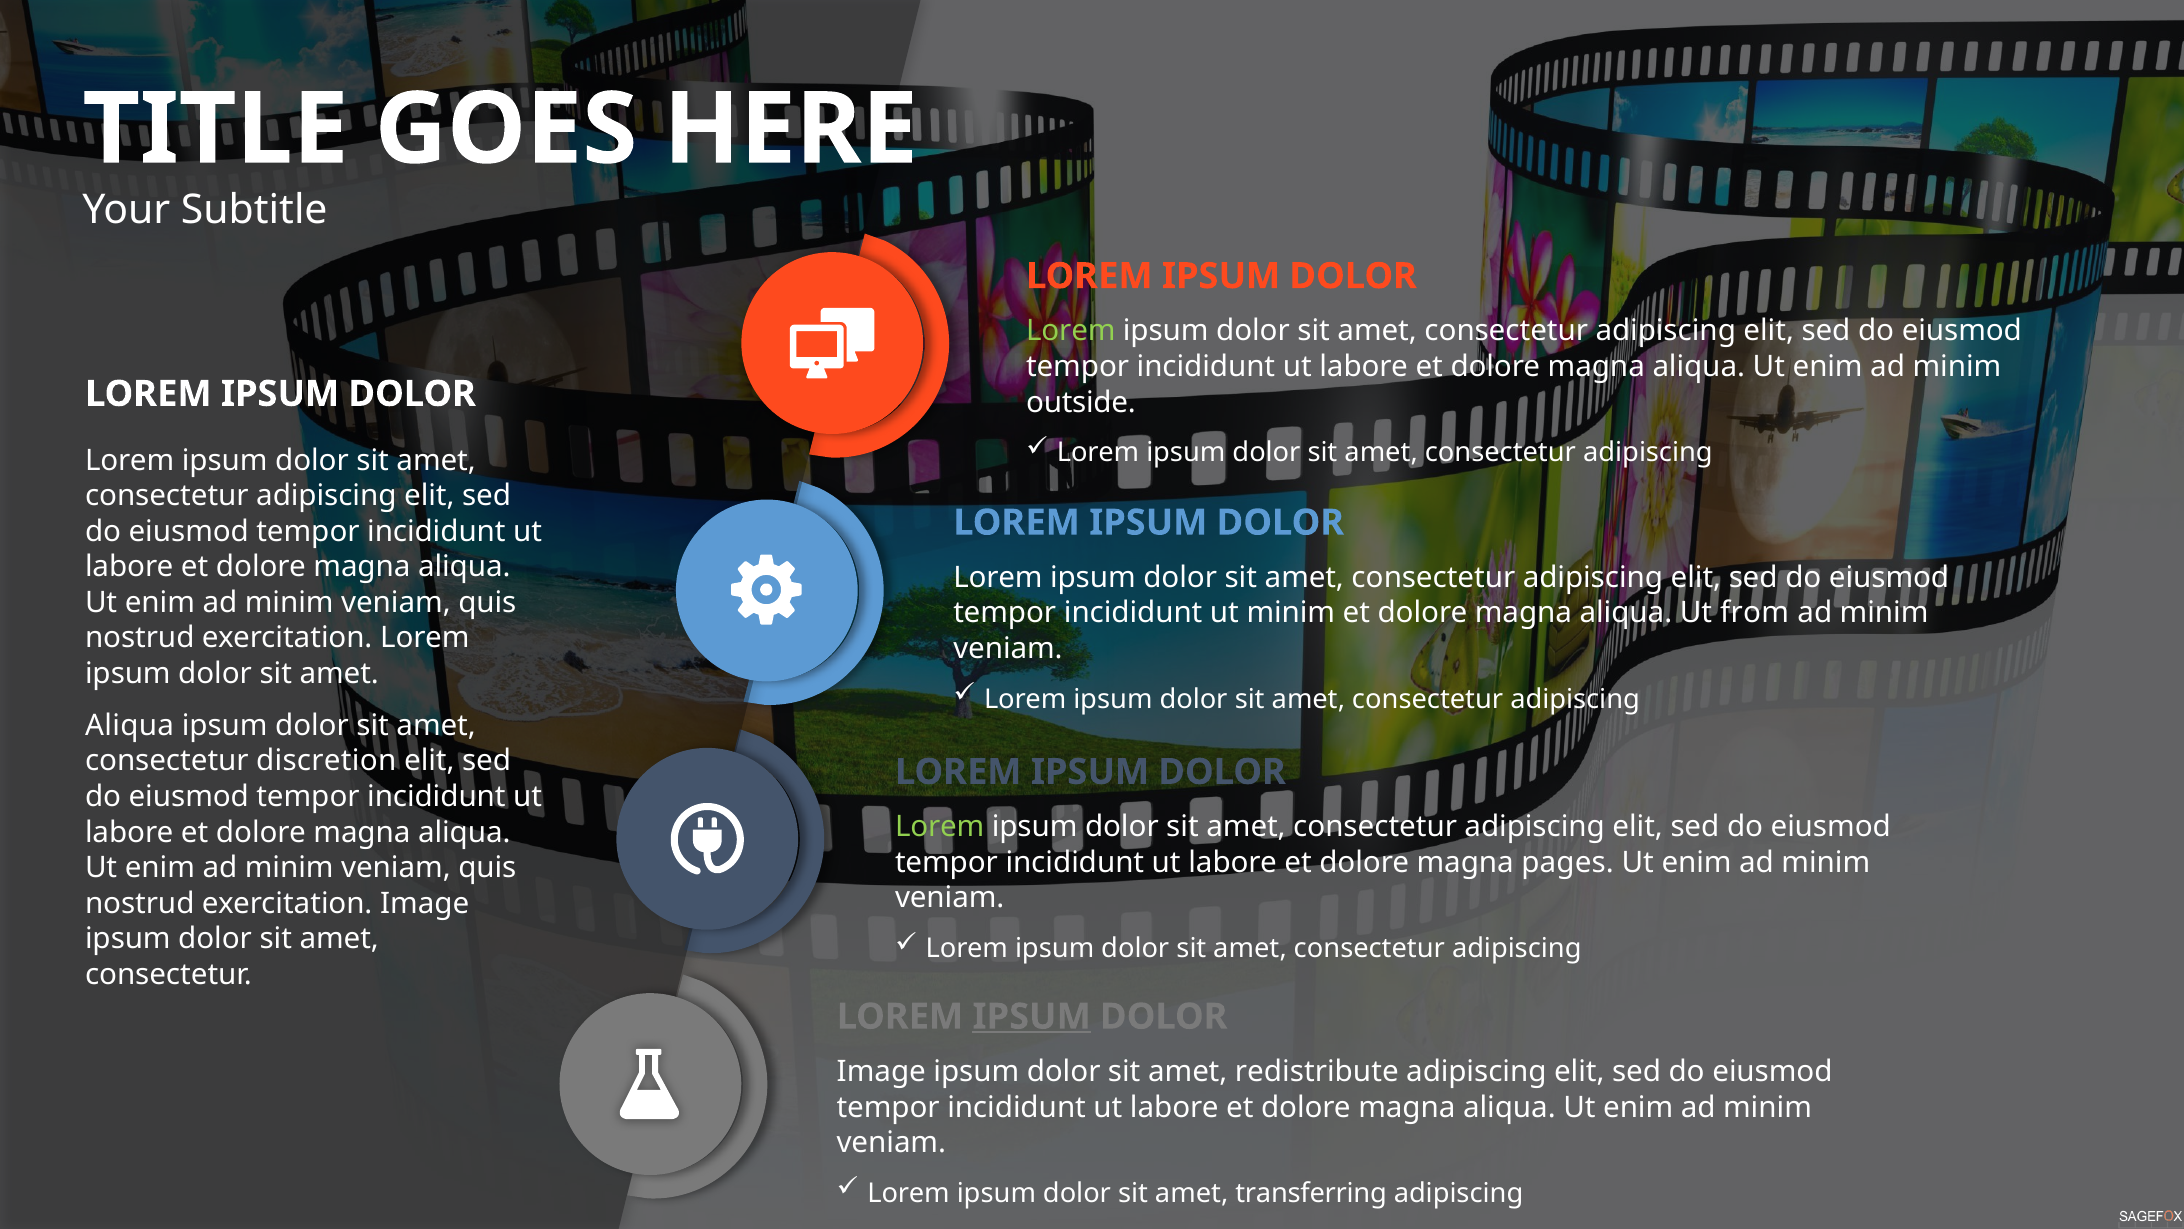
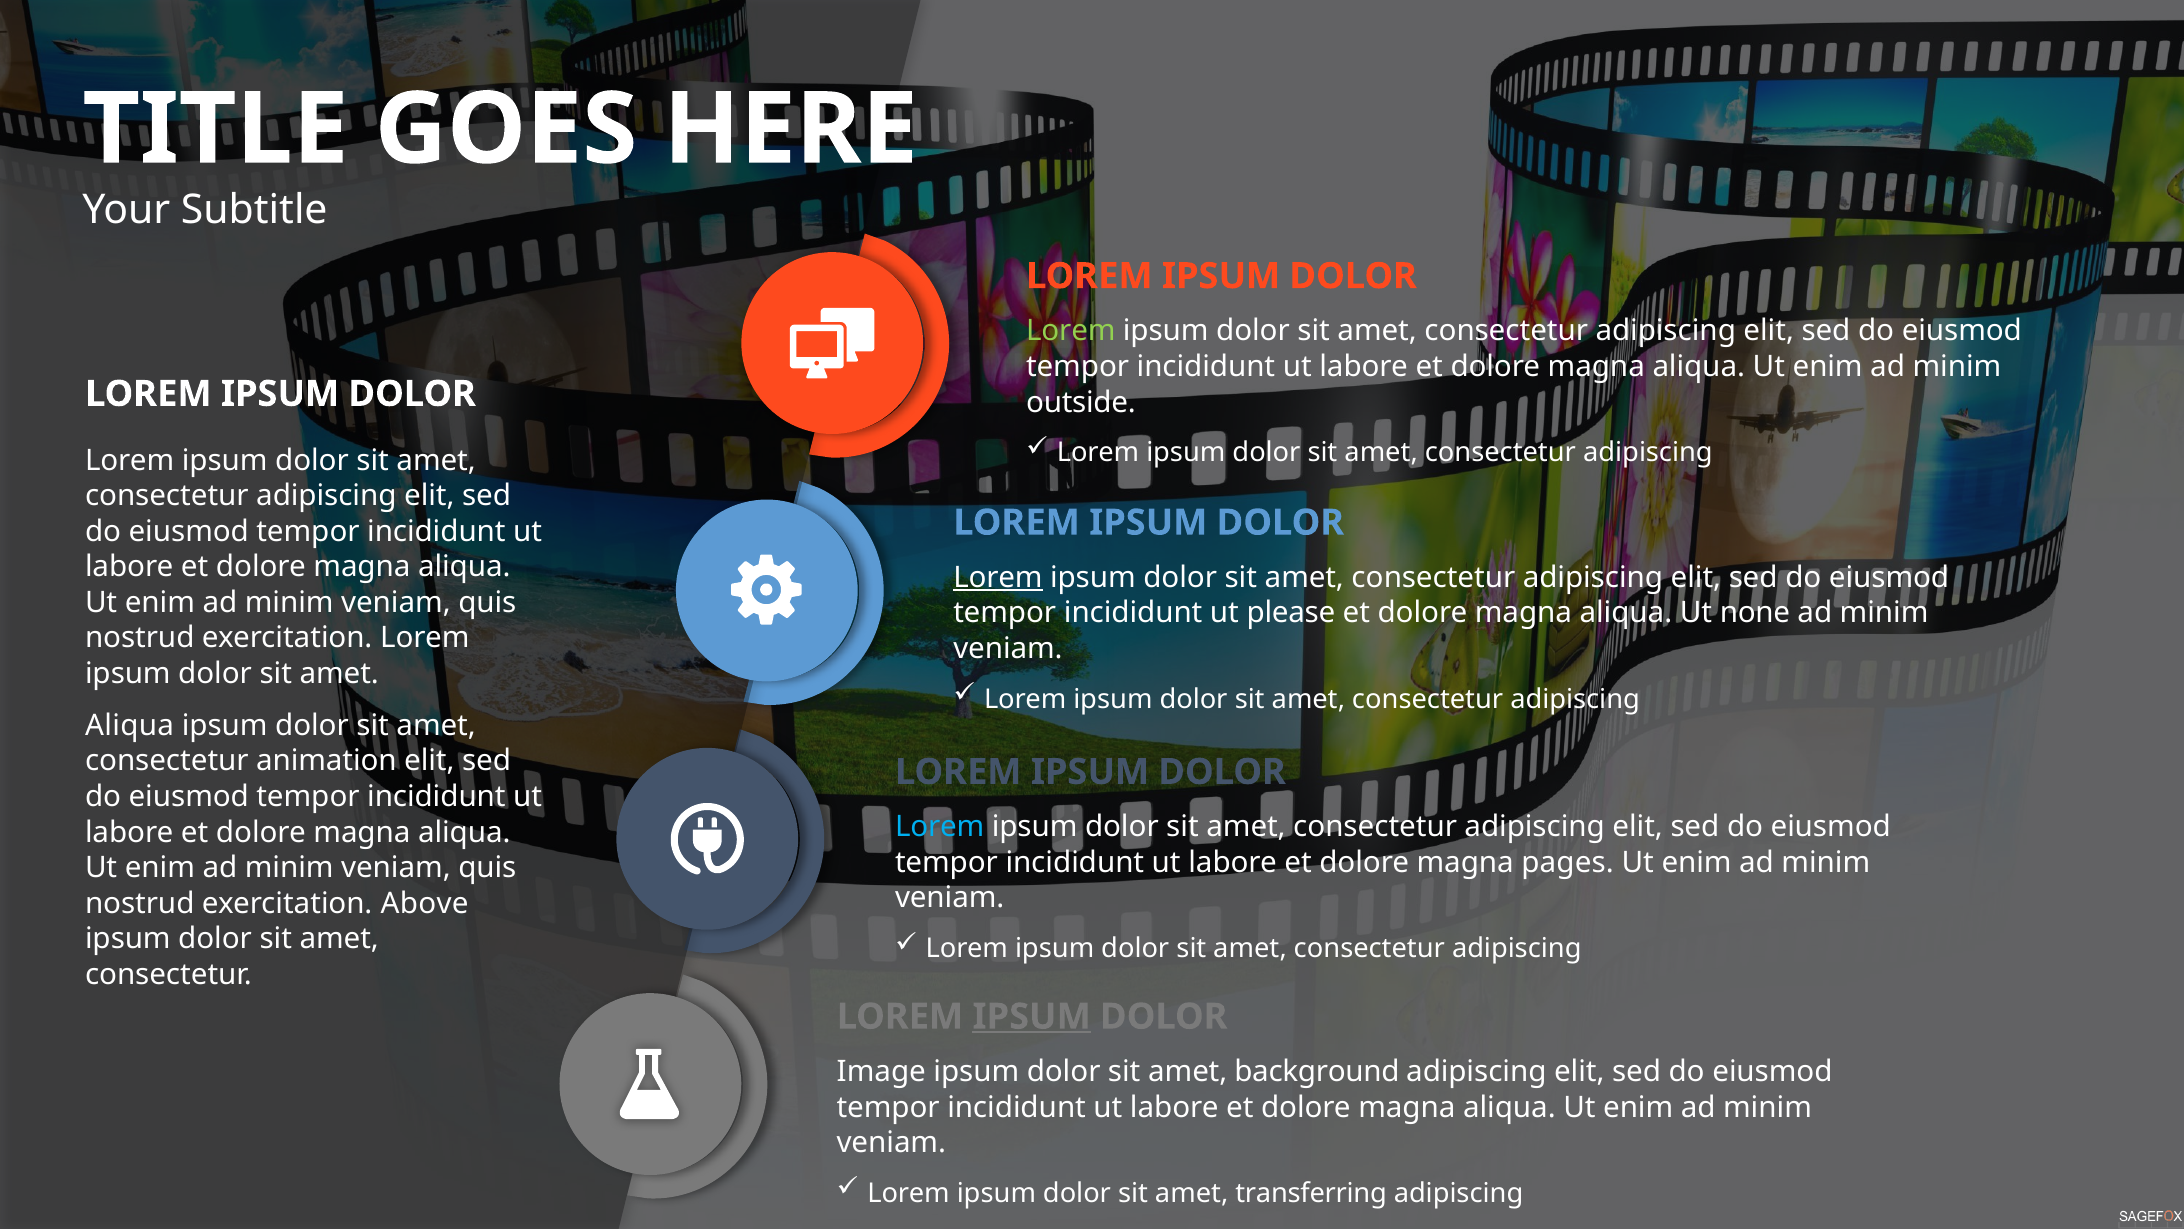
Lorem at (998, 577) underline: none -> present
ut minim: minim -> please
from: from -> none
discretion: discretion -> animation
Lorem at (940, 827) colour: light green -> light blue
exercitation Image: Image -> Above
redistribute: redistribute -> background
